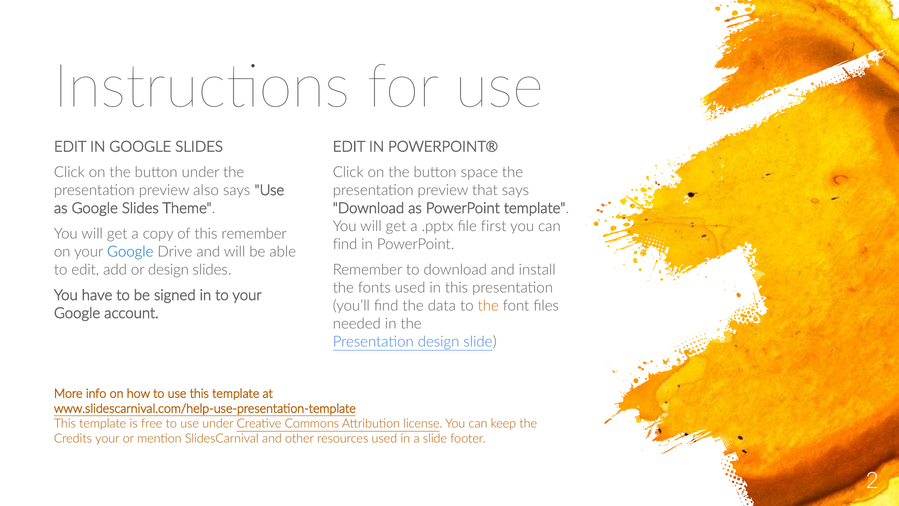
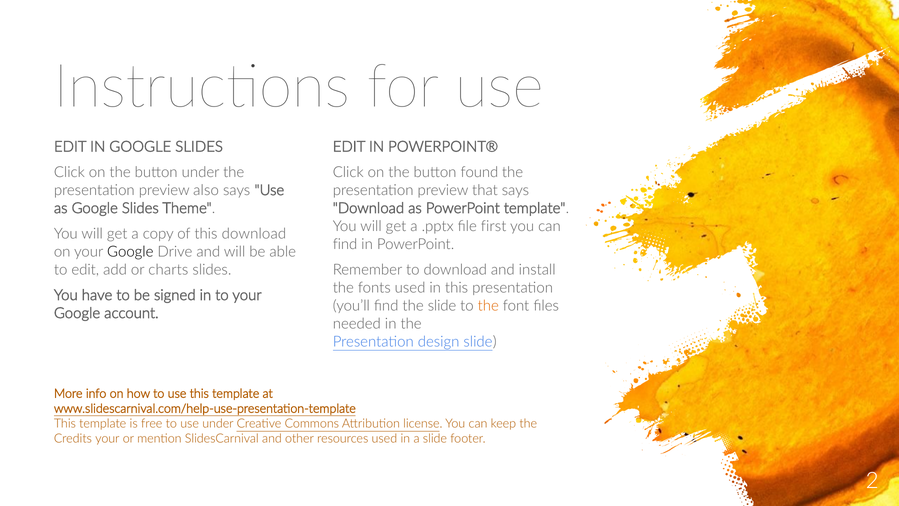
space: space -> found
this remember: remember -> download
Google at (130, 251) colour: blue -> black
or design: design -> charts
the data: data -> slide
